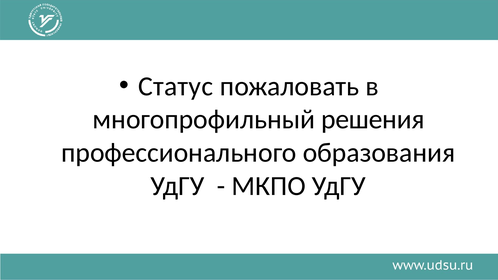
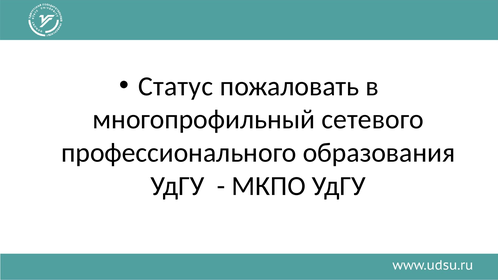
решения: решения -> сетевого
